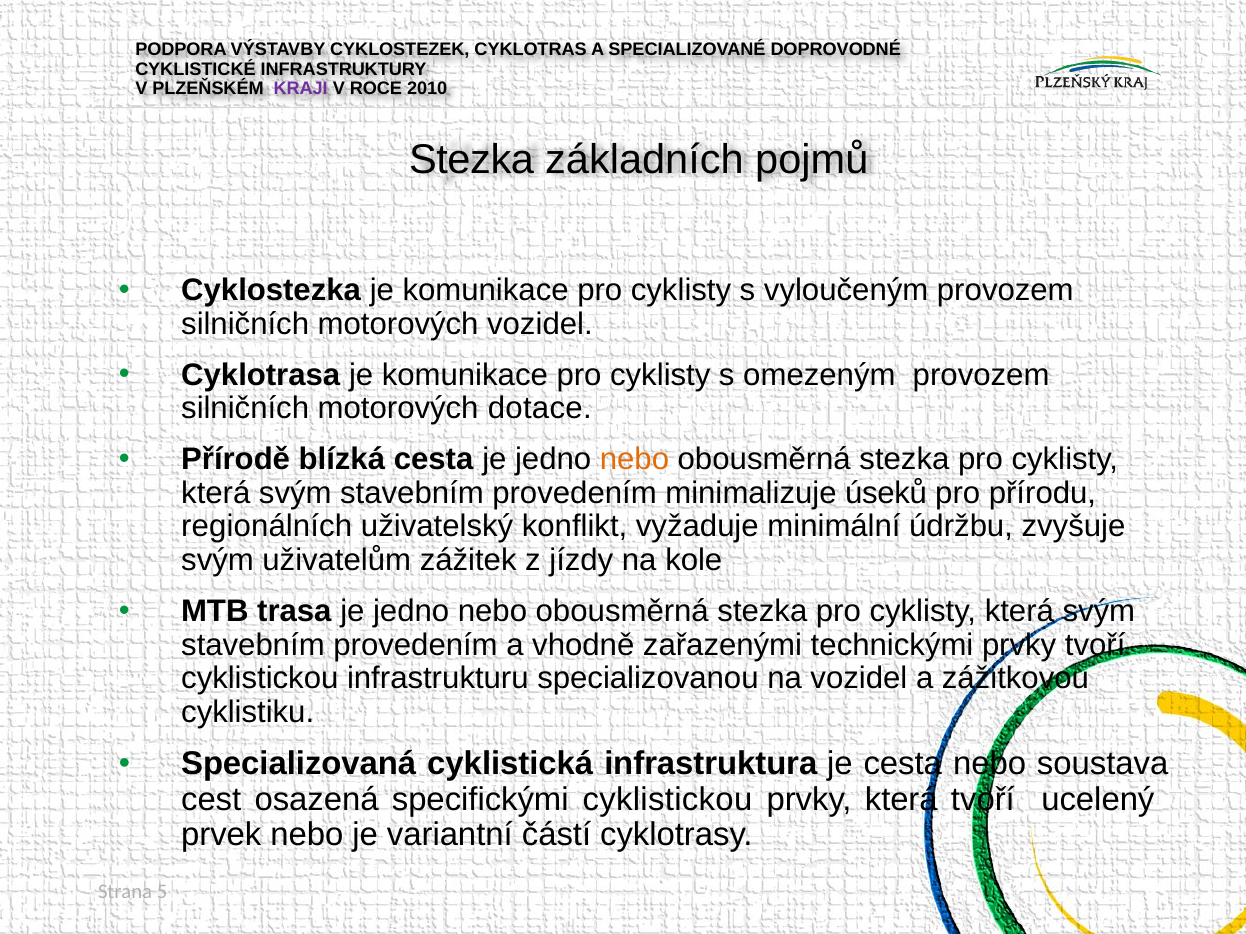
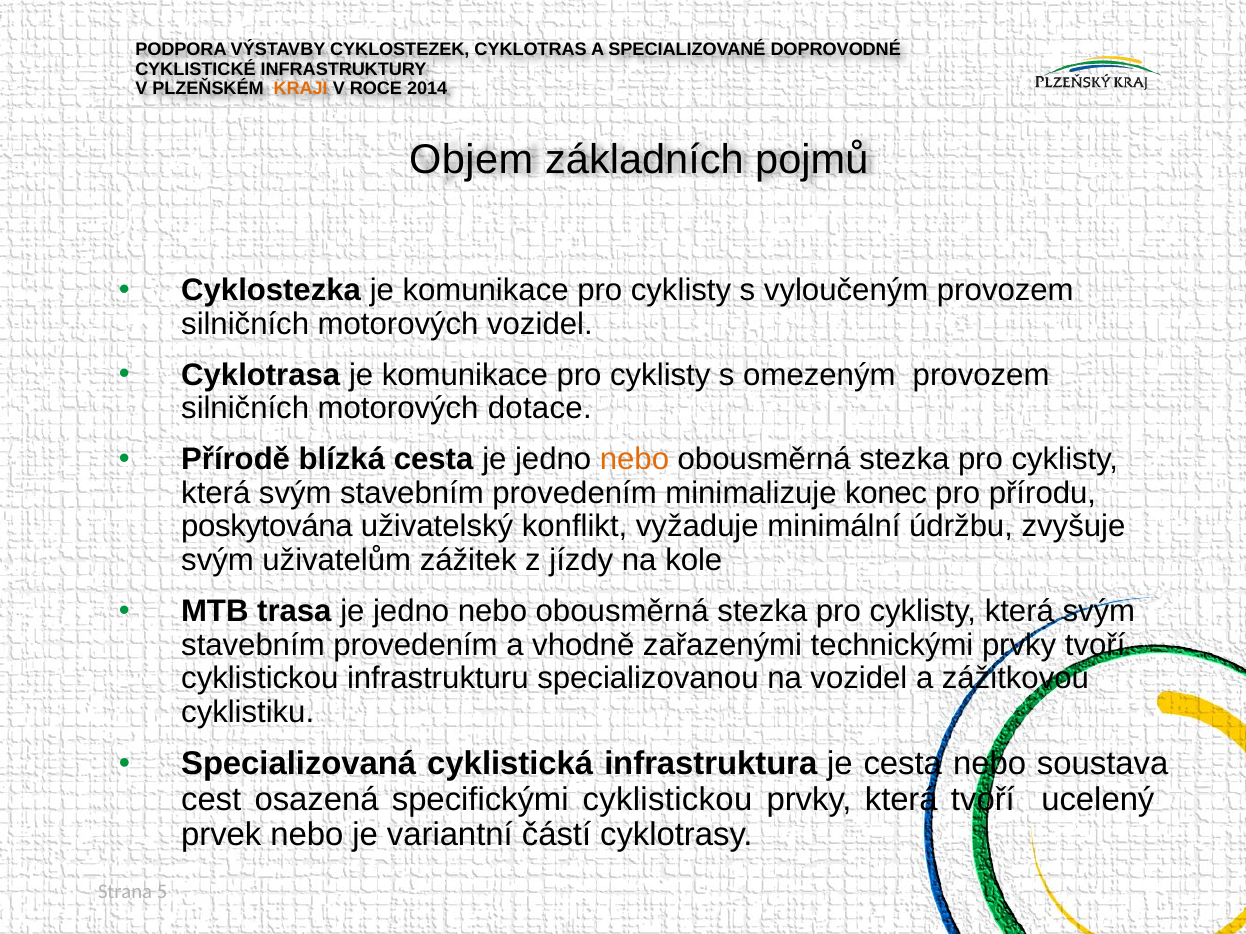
KRAJI colour: purple -> orange
2010: 2010 -> 2014
Stezka at (472, 160): Stezka -> Objem
úseků: úseků -> konec
regionálních: regionálních -> poskytována
